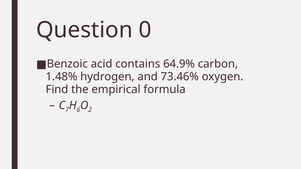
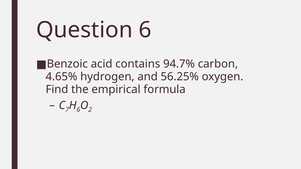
Question 0: 0 -> 6
64.9%: 64.9% -> 94.7%
1.48%: 1.48% -> 4.65%
73.46%: 73.46% -> 56.25%
